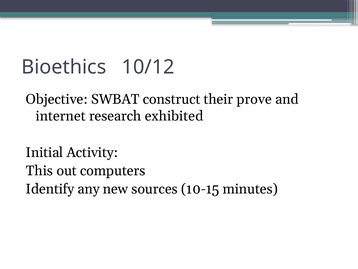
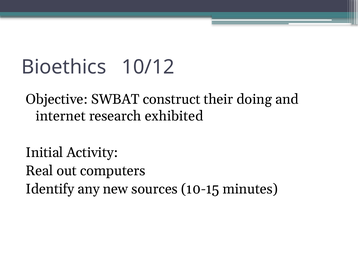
prove: prove -> doing
This: This -> Real
